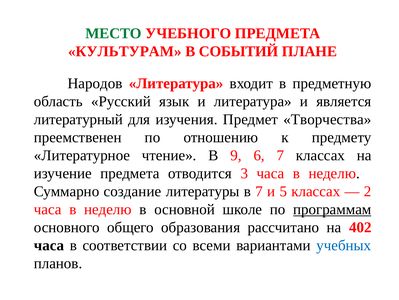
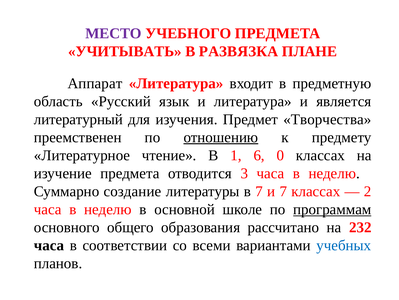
МЕСТО colour: green -> purple
КУЛЬТУРАМ: КУЛЬТУРАМ -> УЧИТЫВАТЬ
СОБЫТИЙ: СОБЫТИЙ -> РАЗВЯЗКА
Народов: Народов -> Аппарат
отношению underline: none -> present
9: 9 -> 1
6 7: 7 -> 0
и 5: 5 -> 7
402: 402 -> 232
